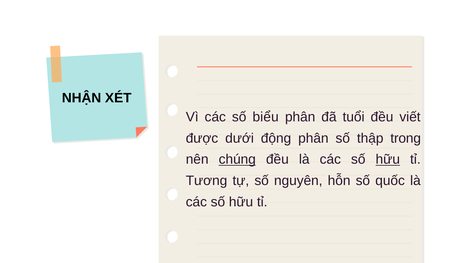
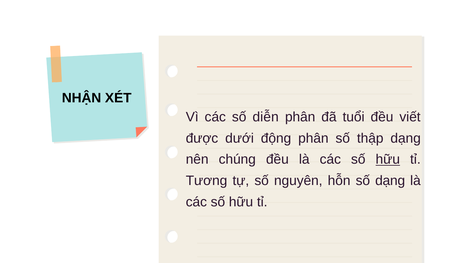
biểu: biểu -> diễn
thập trong: trong -> dạng
chúng underline: present -> none
số quốc: quốc -> dạng
